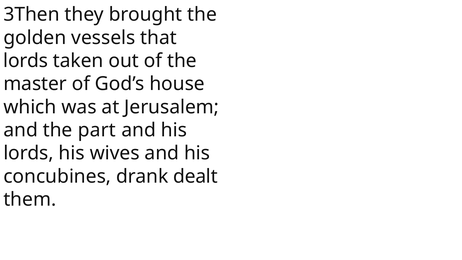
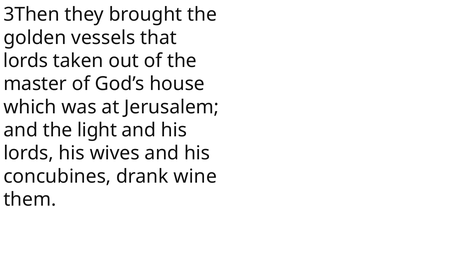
part: part -> light
dealt: dealt -> wine
